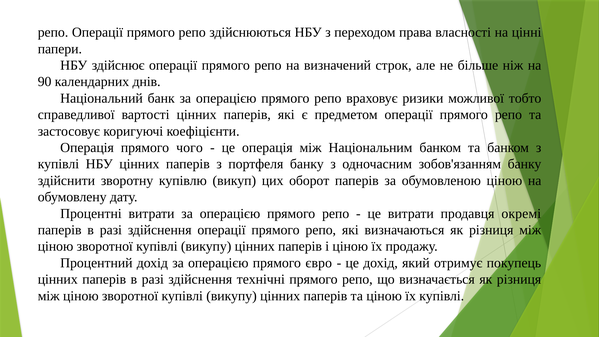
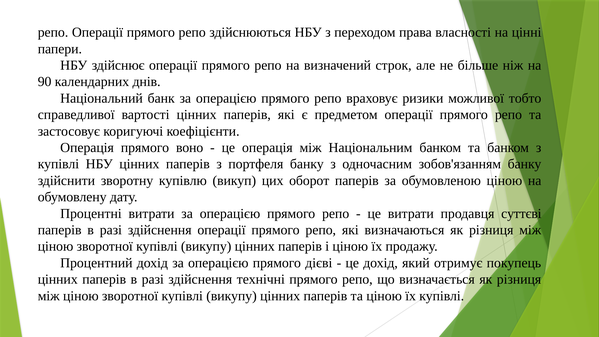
чого: чого -> воно
окремі: окремі -> суттєві
євро: євро -> дієві
